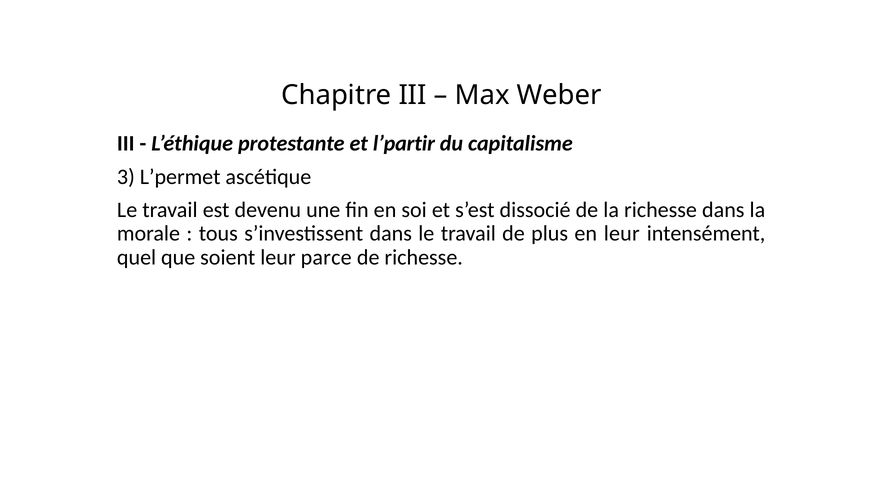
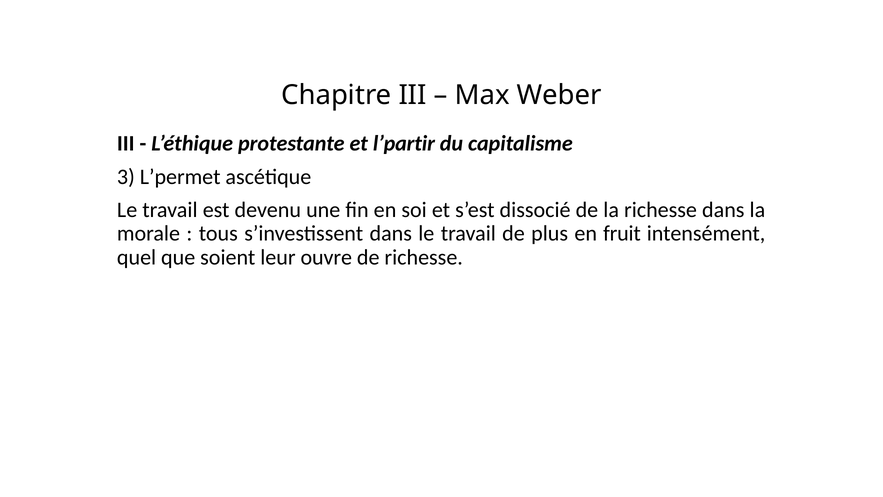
en leur: leur -> fruit
parce: parce -> ouvre
